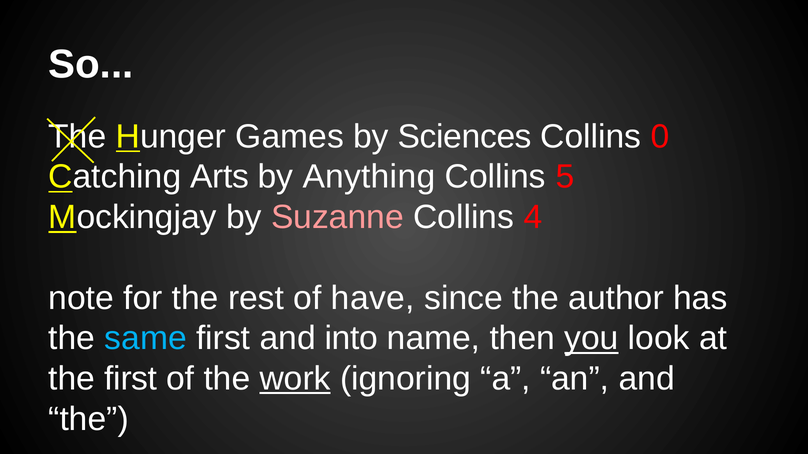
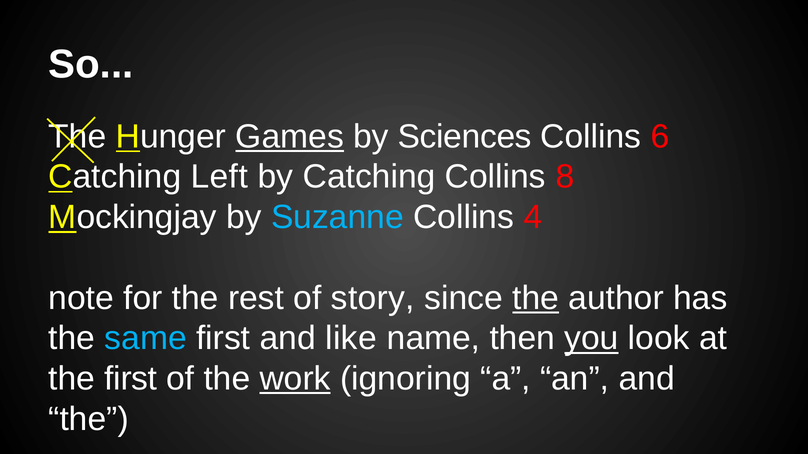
Games underline: none -> present
0: 0 -> 6
Arts: Arts -> Left
by Anything: Anything -> Catching
5: 5 -> 8
Suzanne colour: pink -> light blue
have: have -> story
the at (536, 298) underline: none -> present
into: into -> like
